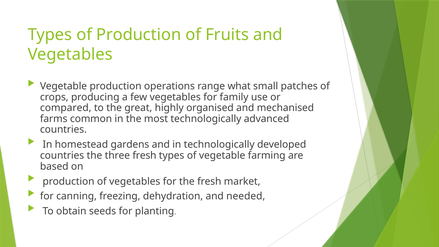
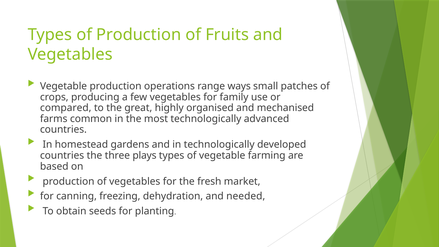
what: what -> ways
three fresh: fresh -> plays
